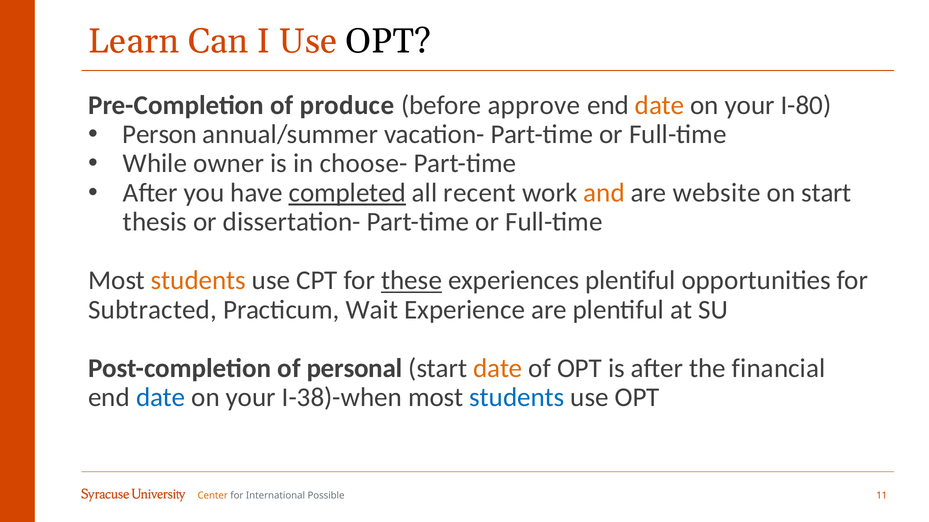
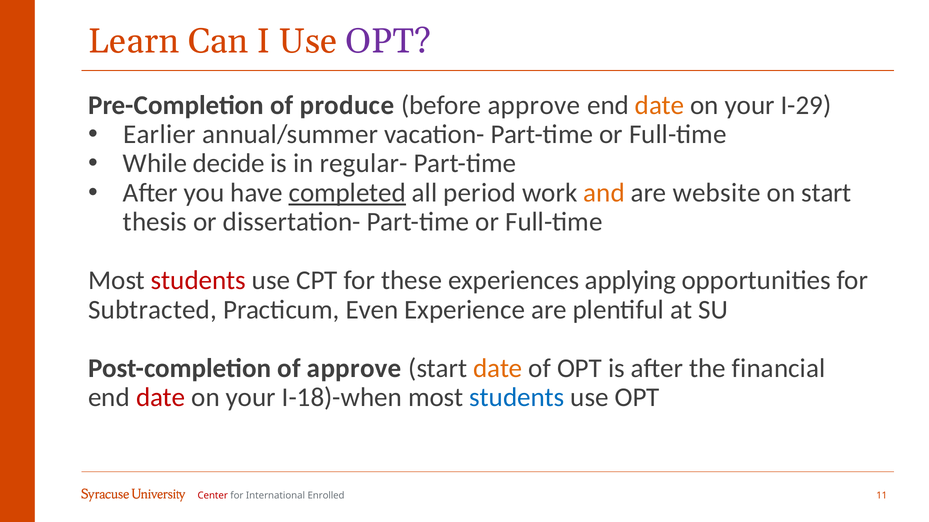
OPT at (388, 41) colour: black -> purple
I-80: I-80 -> I-29
Person: Person -> Earlier
owner: owner -> decide
choose-: choose- -> regular-
recent: recent -> period
students at (198, 281) colour: orange -> red
these underline: present -> none
experiences plentiful: plentiful -> applying
Wait: Wait -> Even
of personal: personal -> approve
date at (161, 398) colour: blue -> red
I-38)-when: I-38)-when -> I-18)-when
Center colour: orange -> red
Possible: Possible -> Enrolled
